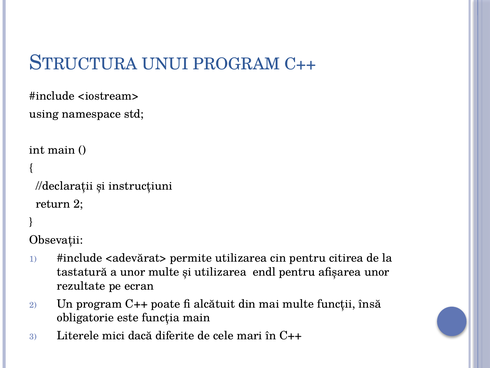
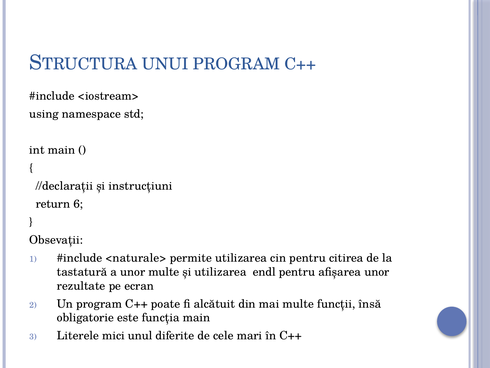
return 2: 2 -> 6
<adevărat>: <adevărat> -> <naturale>
dacă: dacă -> unul
